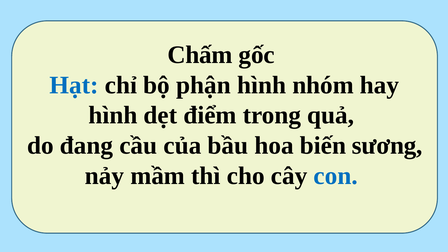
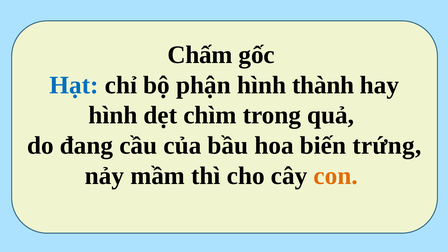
nhóm: nhóm -> thành
điểm: điểm -> chìm
sương: sương -> trứng
con colour: blue -> orange
